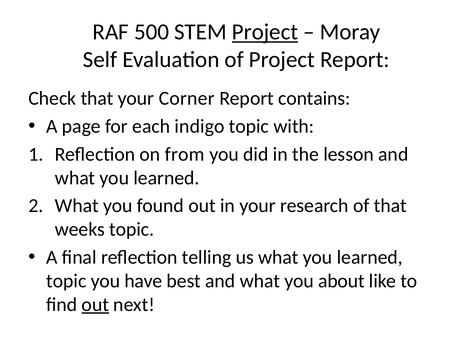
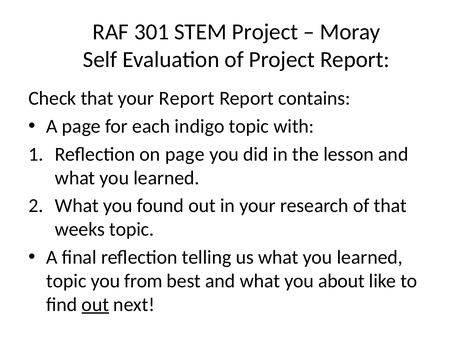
500: 500 -> 301
Project at (265, 32) underline: present -> none
your Corner: Corner -> Report
on from: from -> page
have: have -> from
